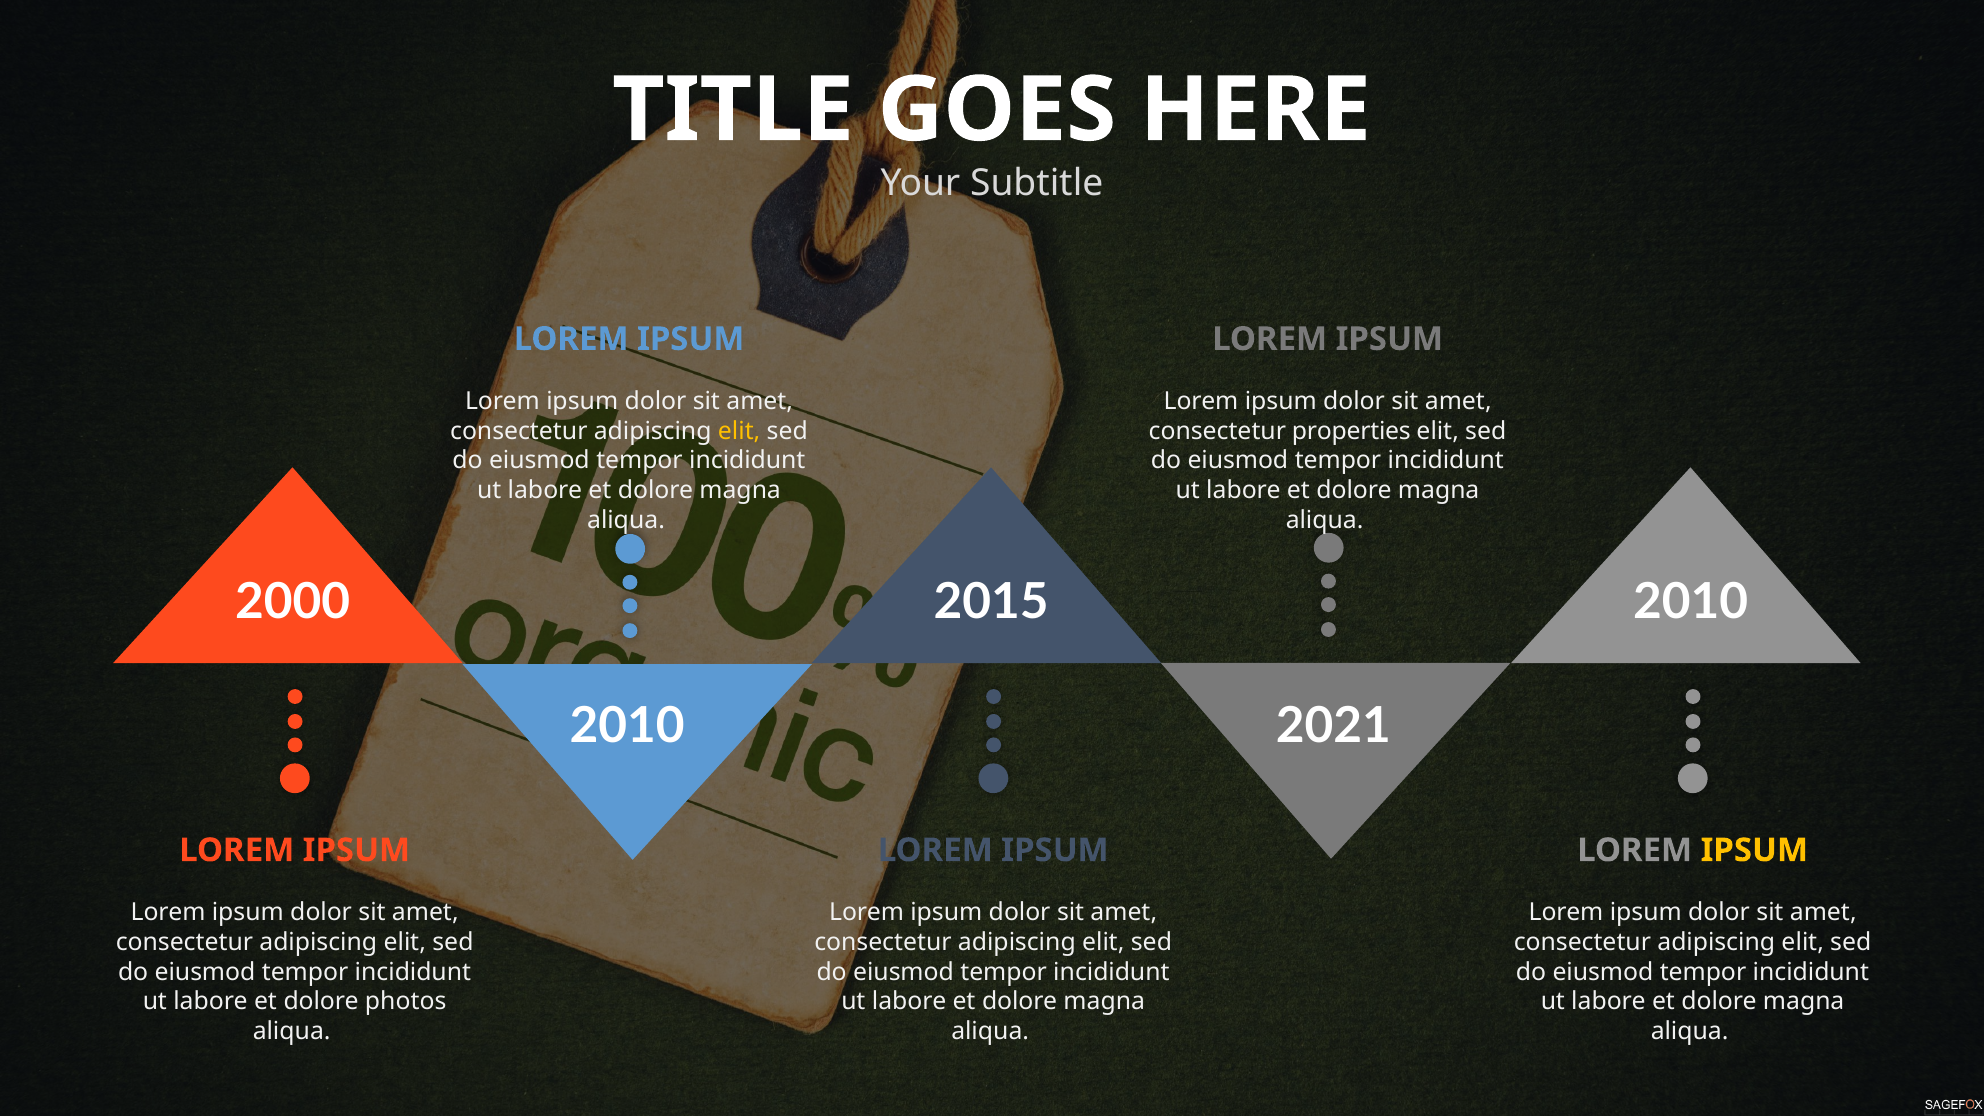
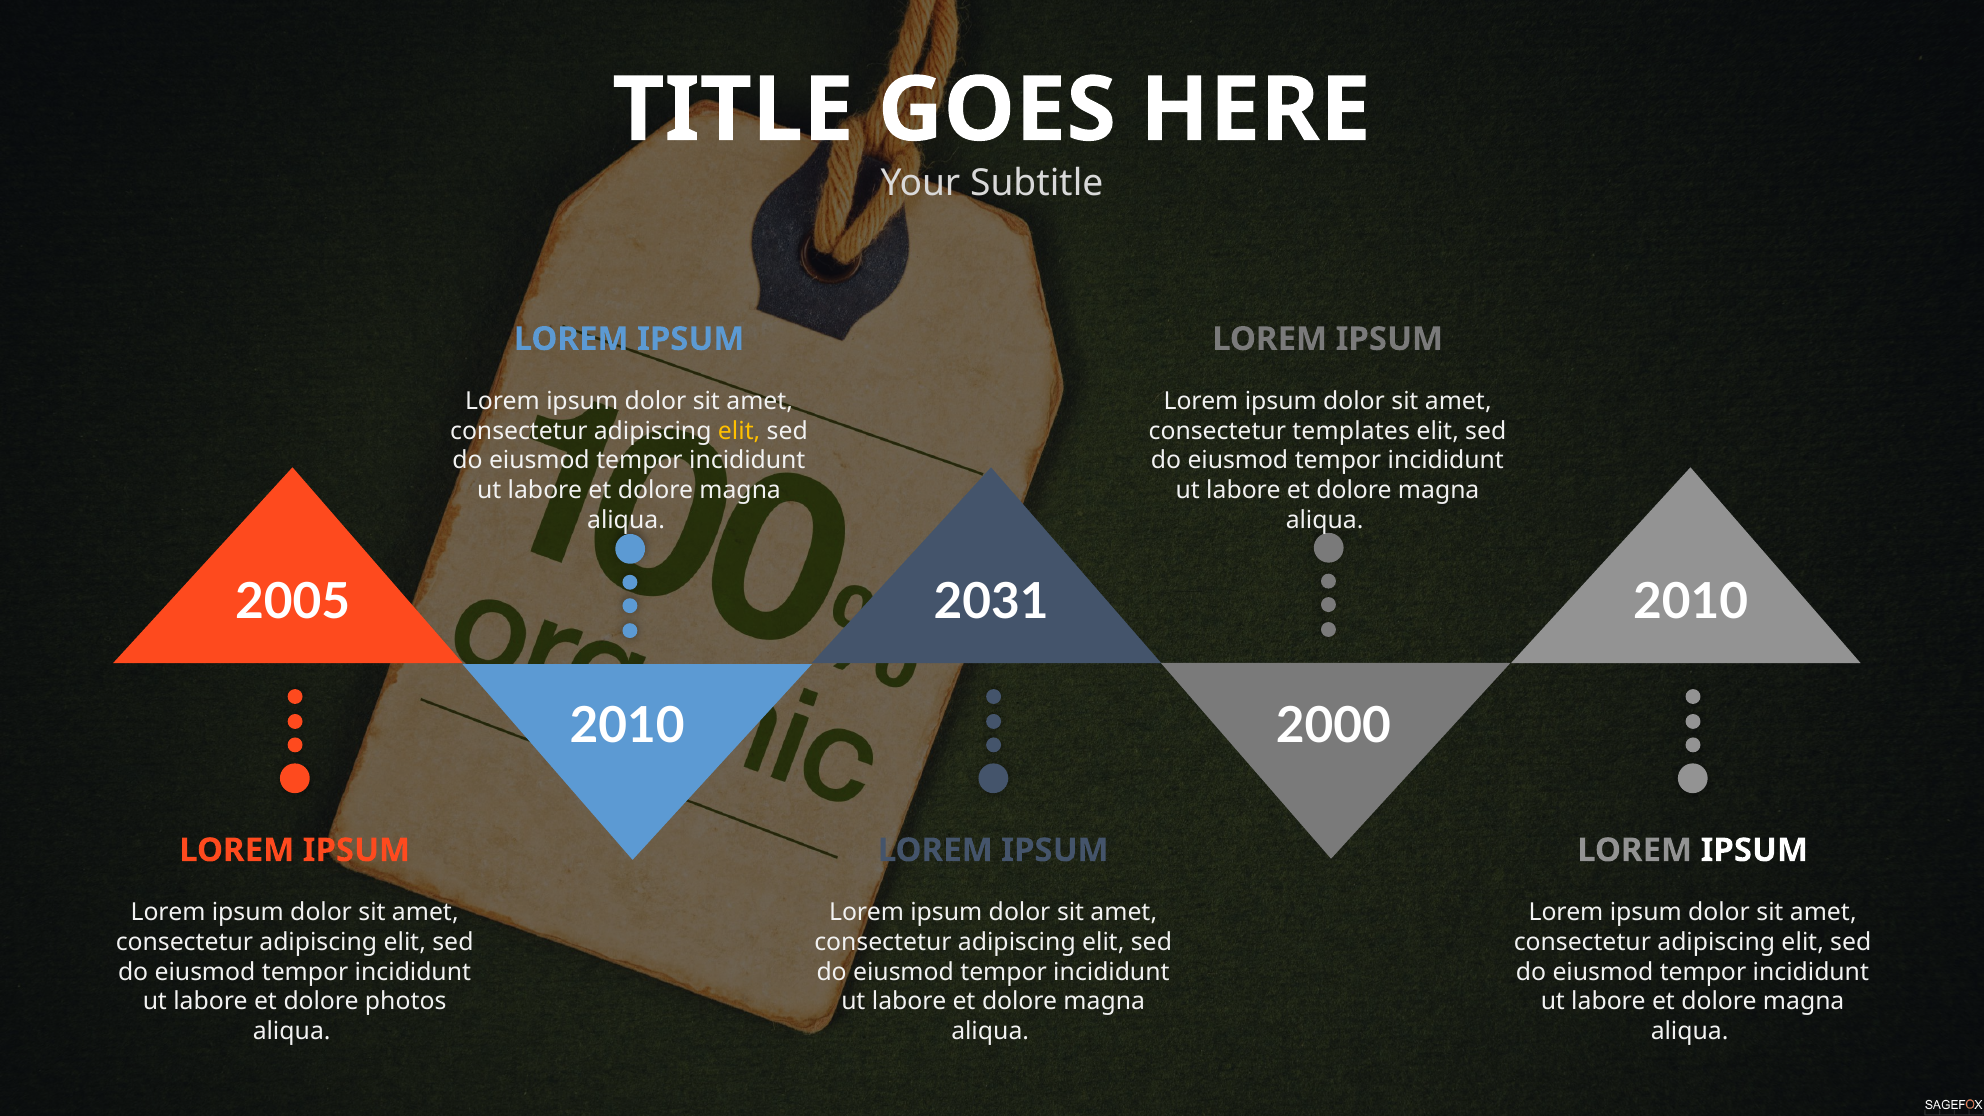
properties: properties -> templates
2000: 2000 -> 2005
2015: 2015 -> 2031
2021: 2021 -> 2000
IPSUM at (1754, 850) colour: yellow -> white
